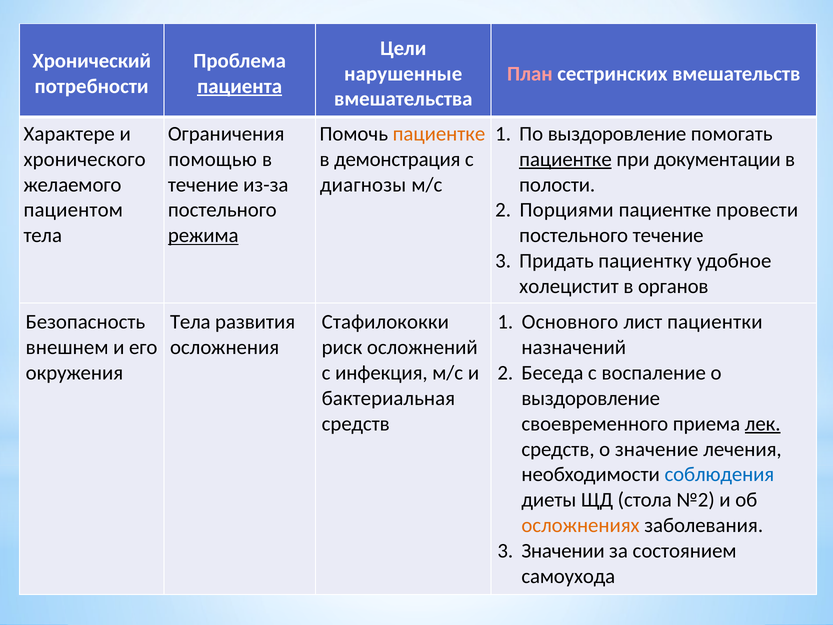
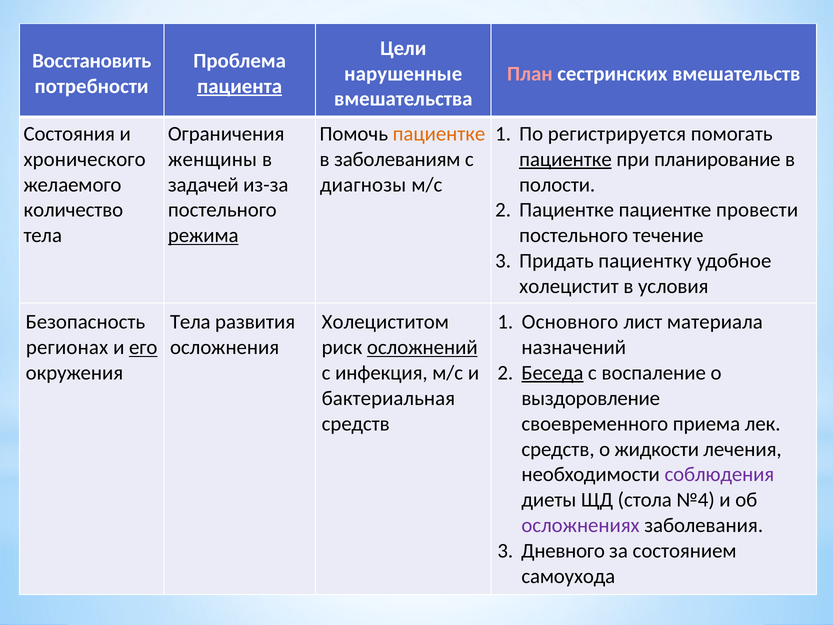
Хронический: Хронический -> Восстановить
Характере: Характере -> Состояния
По выздоровление: выздоровление -> регистрируется
помощью: помощью -> женщины
демонстрация: демонстрация -> заболеваниям
документации: документации -> планирование
течение at (203, 185): течение -> задачей
пациентом: пациентом -> количество
Порциями at (567, 210): Порциями -> Пациентке
органов: органов -> условия
Стафилококки: Стафилококки -> Холециститом
пациентки: пациентки -> материала
внешнем: внешнем -> регионах
его underline: none -> present
осложнений underline: none -> present
Беседа underline: none -> present
лек underline: present -> none
значение: значение -> жидкости
соблюдения colour: blue -> purple
№2: №2 -> №4
осложнениях colour: orange -> purple
Значении: Значении -> Дневного
